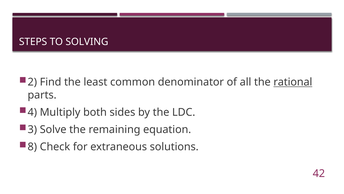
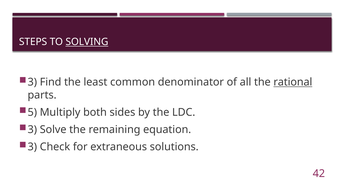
SOLVING underline: none -> present
2 at (32, 82): 2 -> 3
4: 4 -> 5
8 at (32, 146): 8 -> 3
